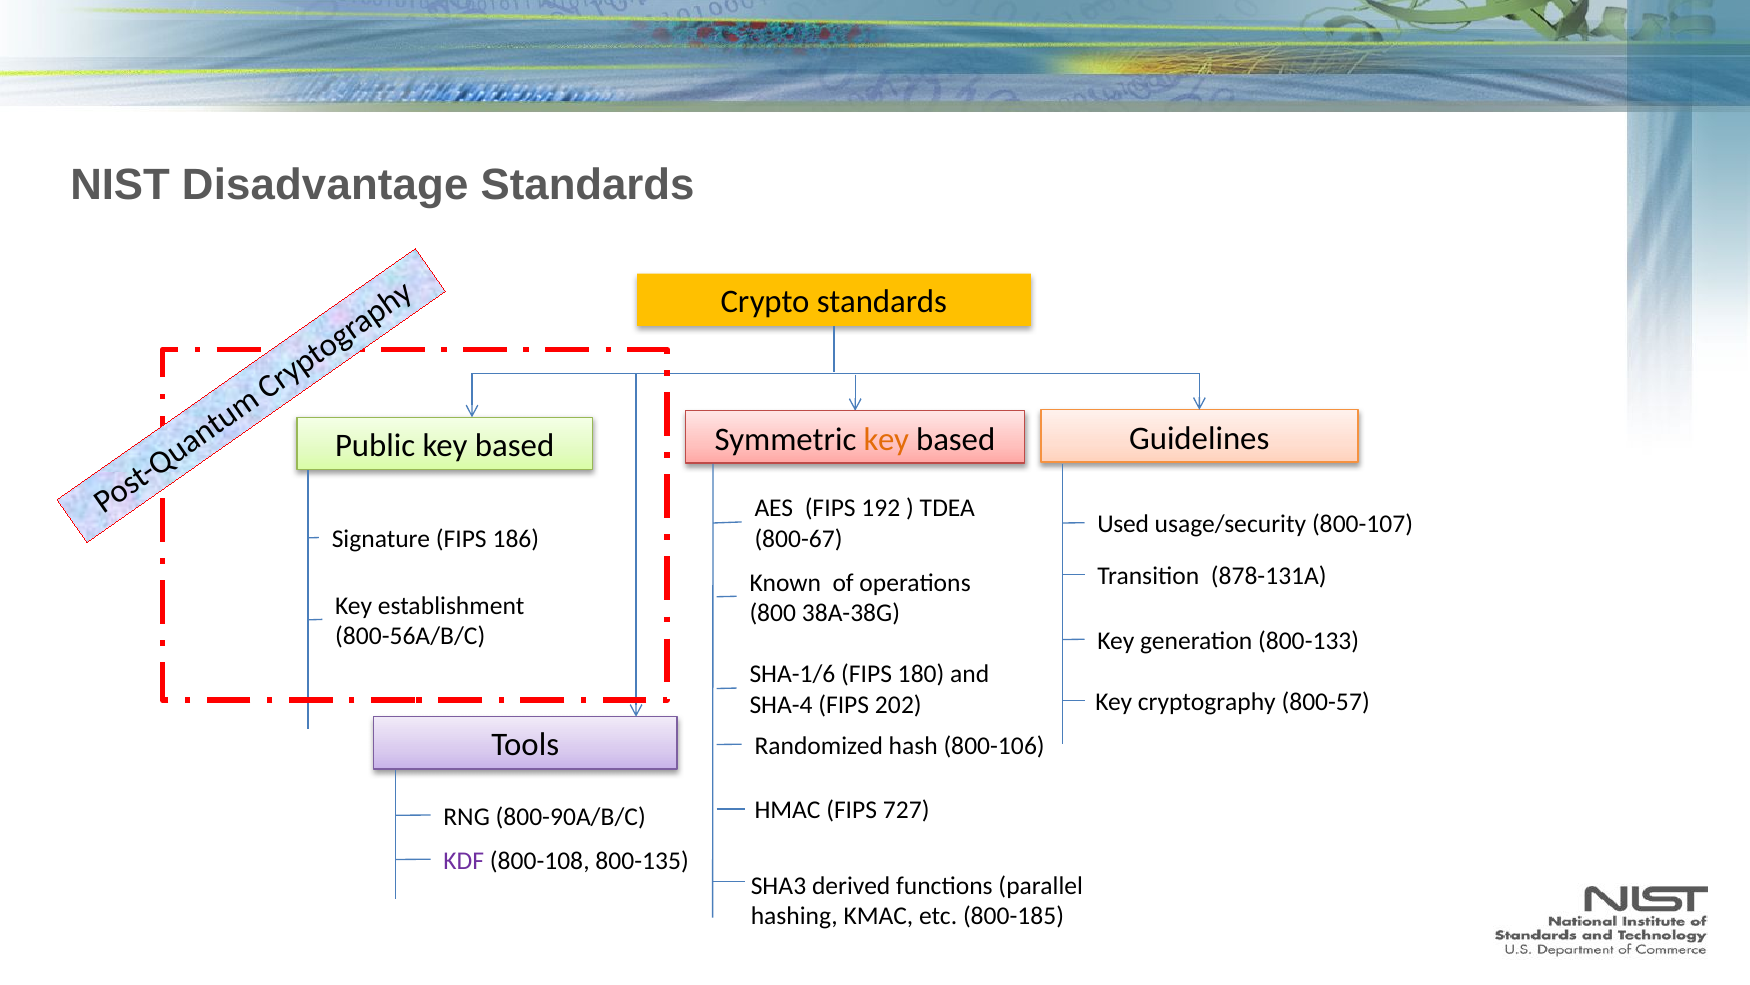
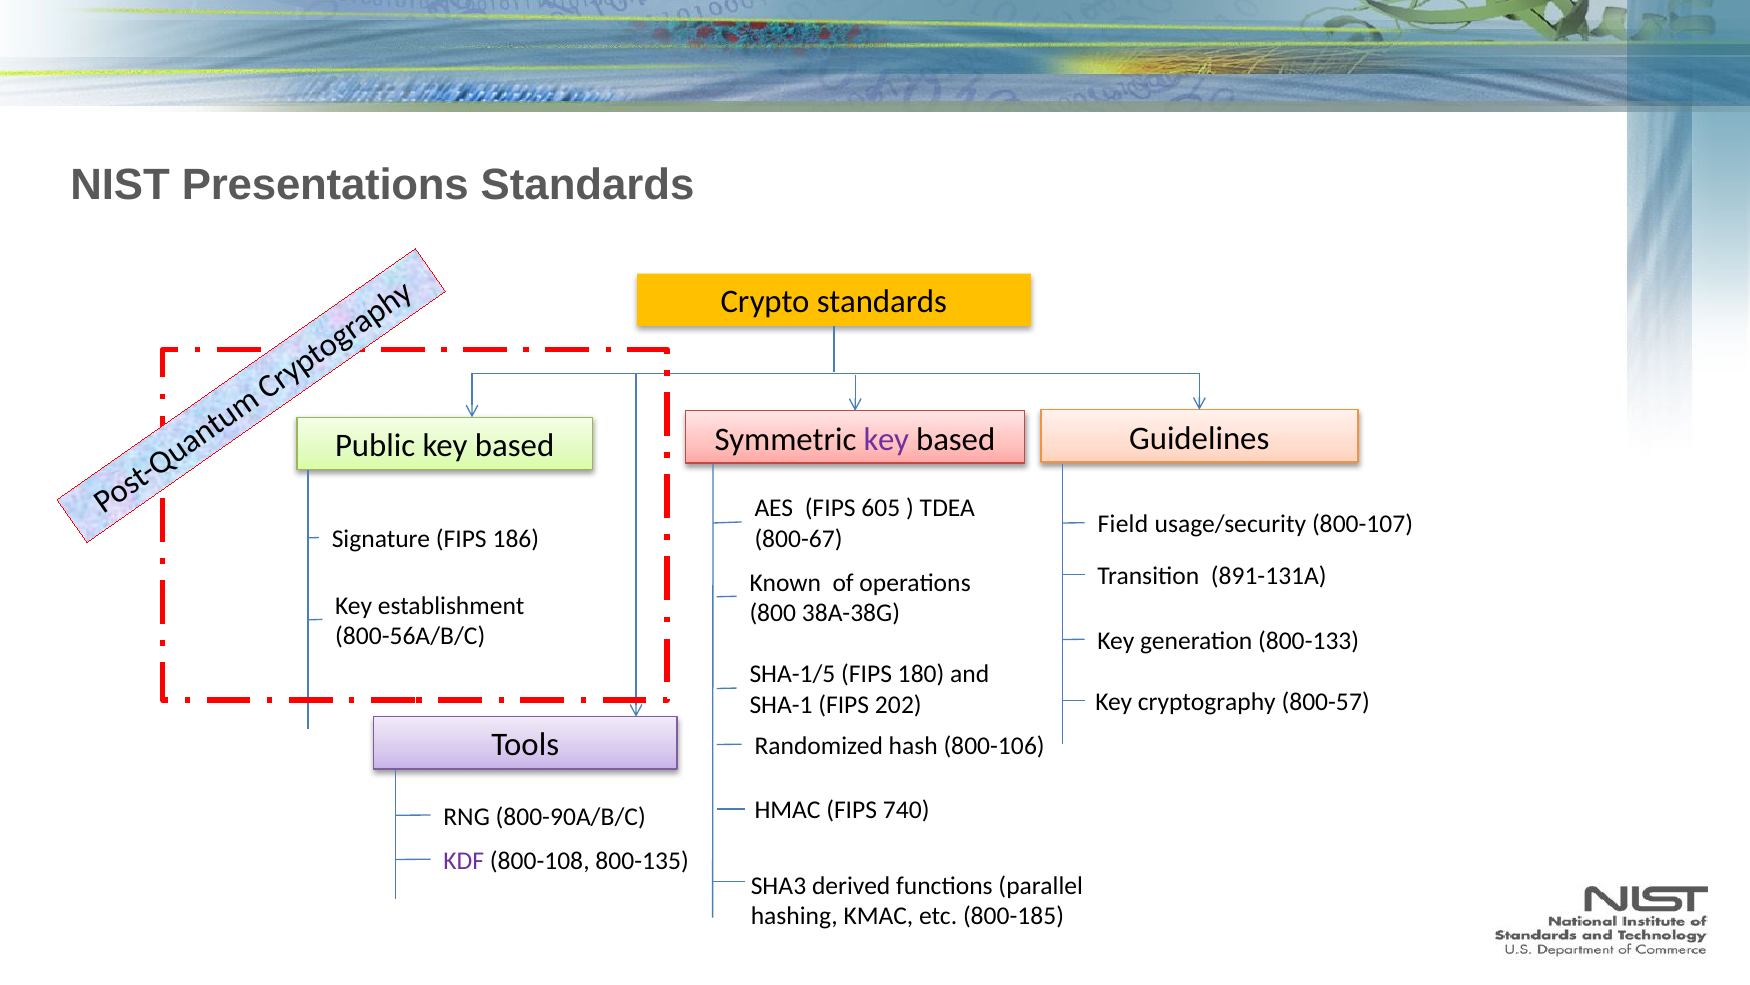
Disadvantage: Disadvantage -> Presentations
key at (886, 439) colour: orange -> purple
192: 192 -> 605
Used: Used -> Field
878-131A: 878-131A -> 891-131A
SHA-1/6: SHA-1/6 -> SHA-1/5
SHA-4: SHA-4 -> SHA-1
727: 727 -> 740
